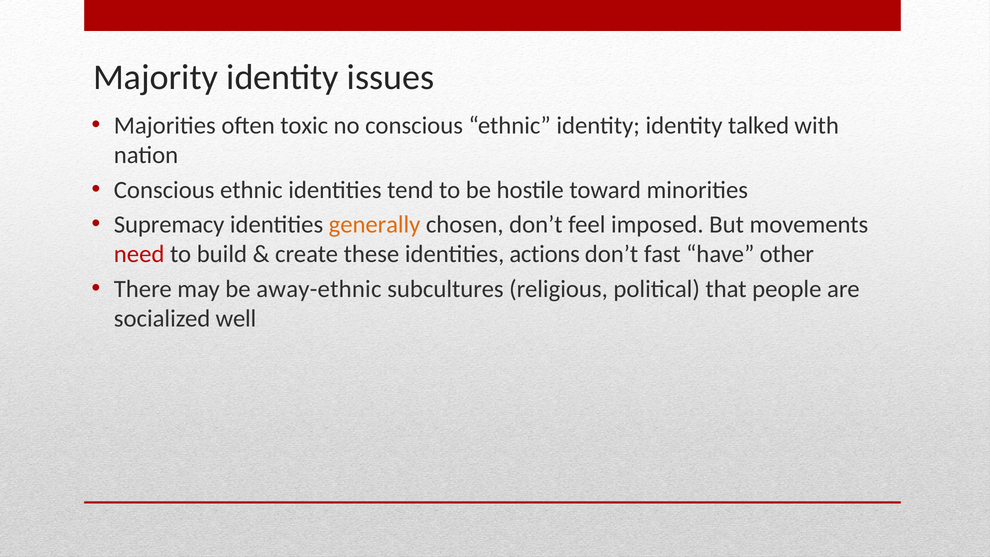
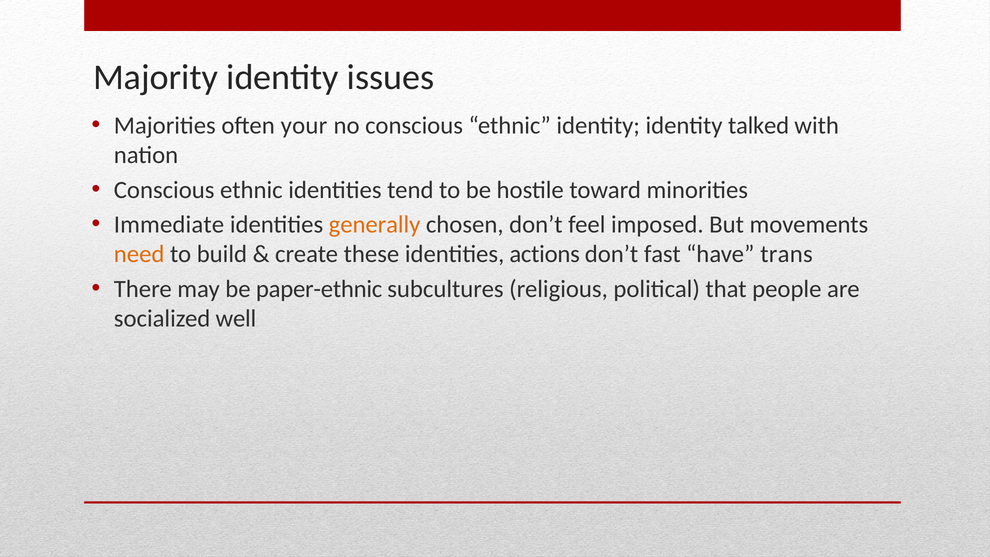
toxic: toxic -> your
Supremacy: Supremacy -> Immediate
need colour: red -> orange
other: other -> trans
away-ethnic: away-ethnic -> paper-ethnic
